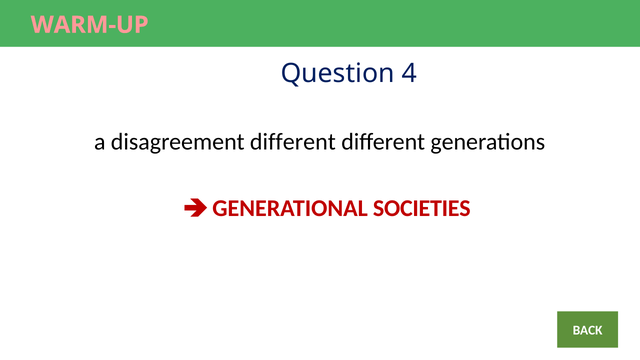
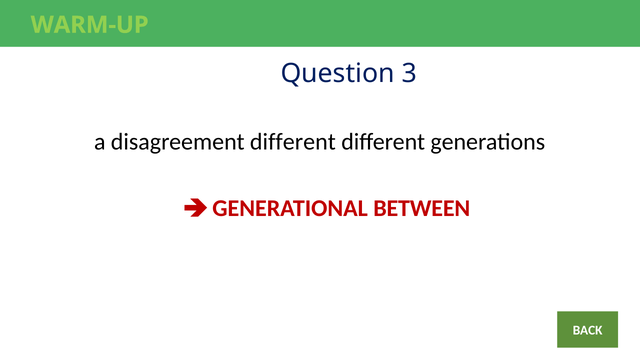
WARM-UP colour: pink -> light green
4: 4 -> 3
SOCIETIES: SOCIETIES -> BETWEEN
